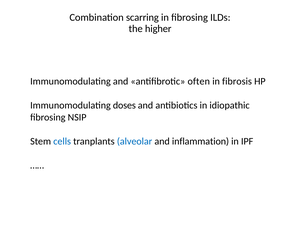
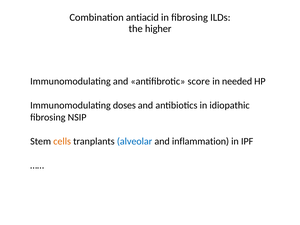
scarring: scarring -> antiacid
often: often -> score
fibrosis: fibrosis -> needed
cells colour: blue -> orange
